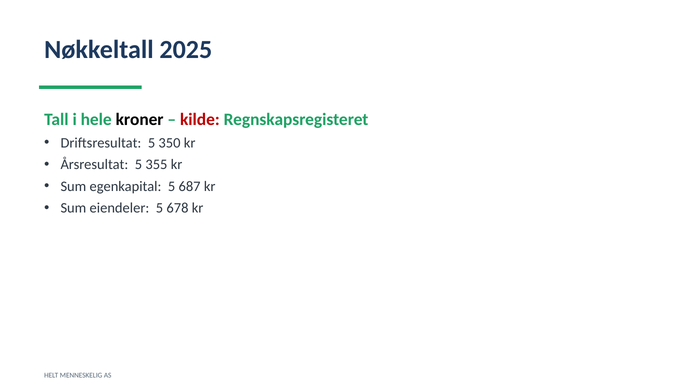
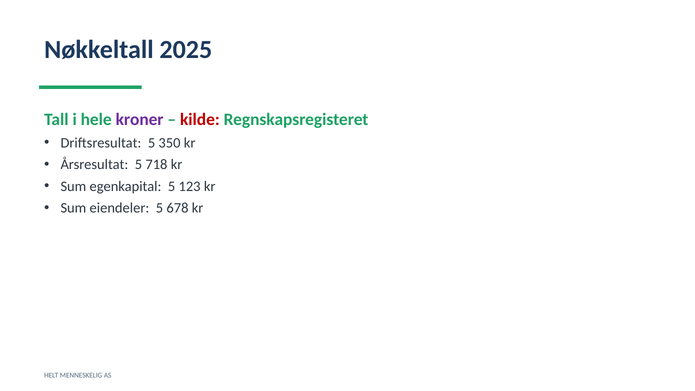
kroner colour: black -> purple
355: 355 -> 718
687: 687 -> 123
